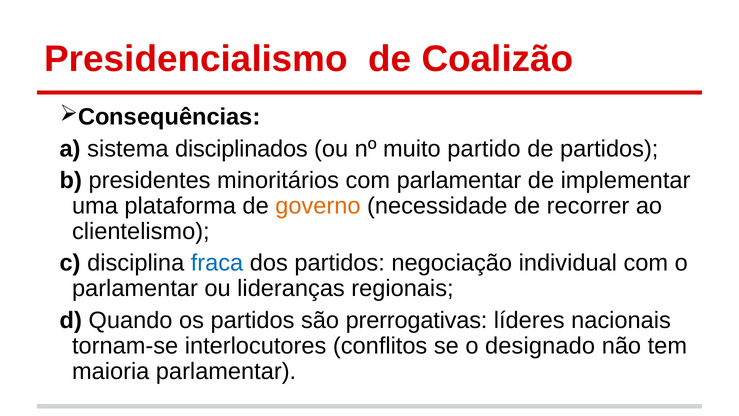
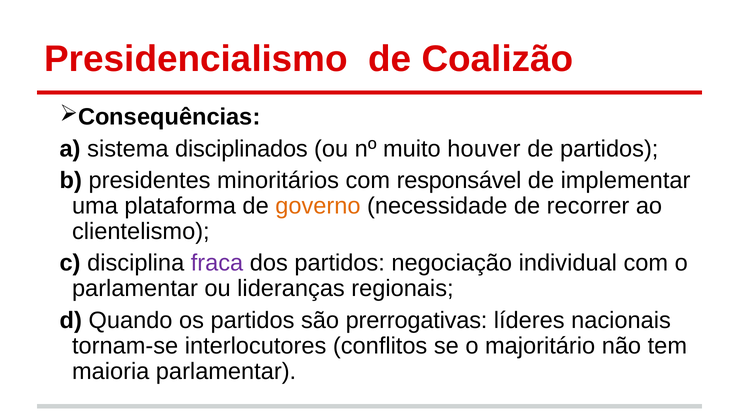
partido: partido -> houver
com parlamentar: parlamentar -> responsável
fraca colour: blue -> purple
designado: designado -> majoritário
